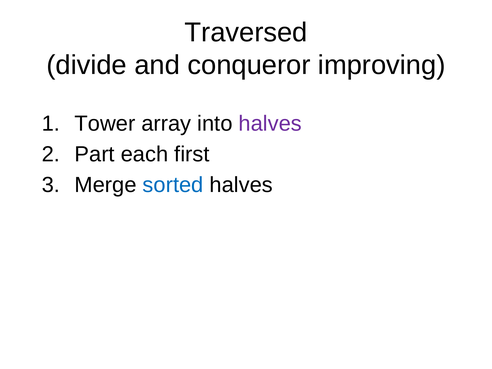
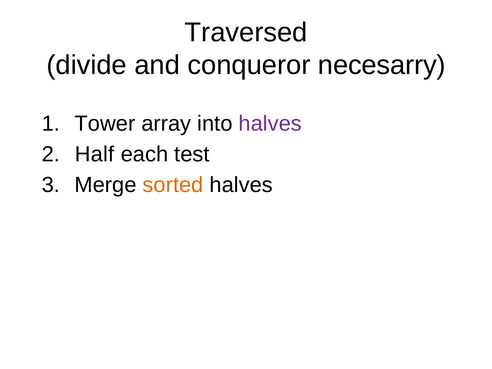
improving: improving -> necesarry
Part: Part -> Half
first: first -> test
sorted colour: blue -> orange
